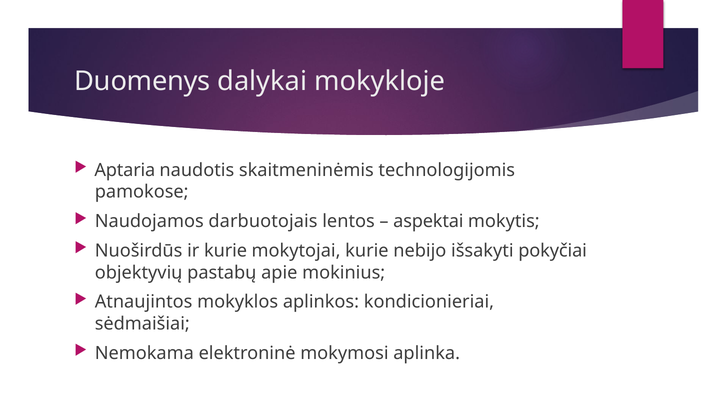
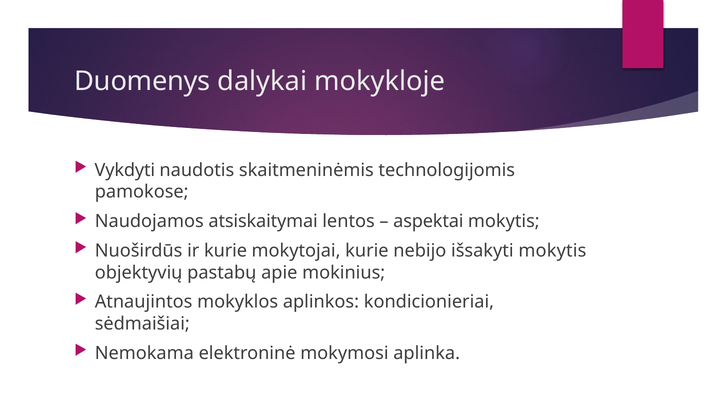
Aptaria: Aptaria -> Vykdyti
darbuotojais: darbuotojais -> atsiskaitymai
išsakyti pokyčiai: pokyčiai -> mokytis
